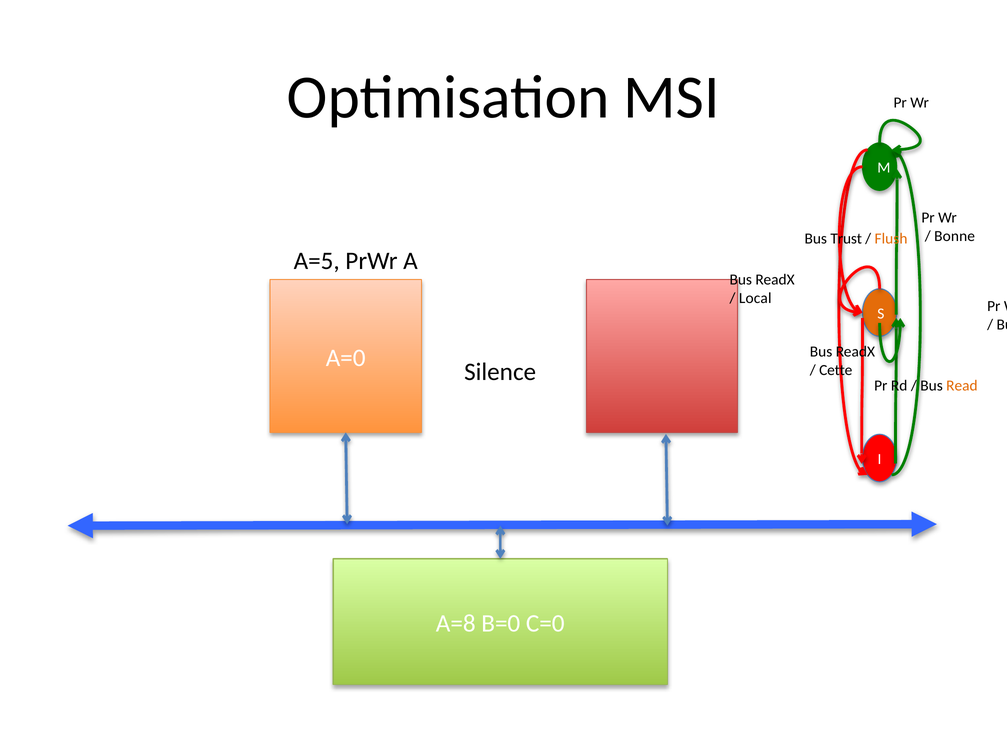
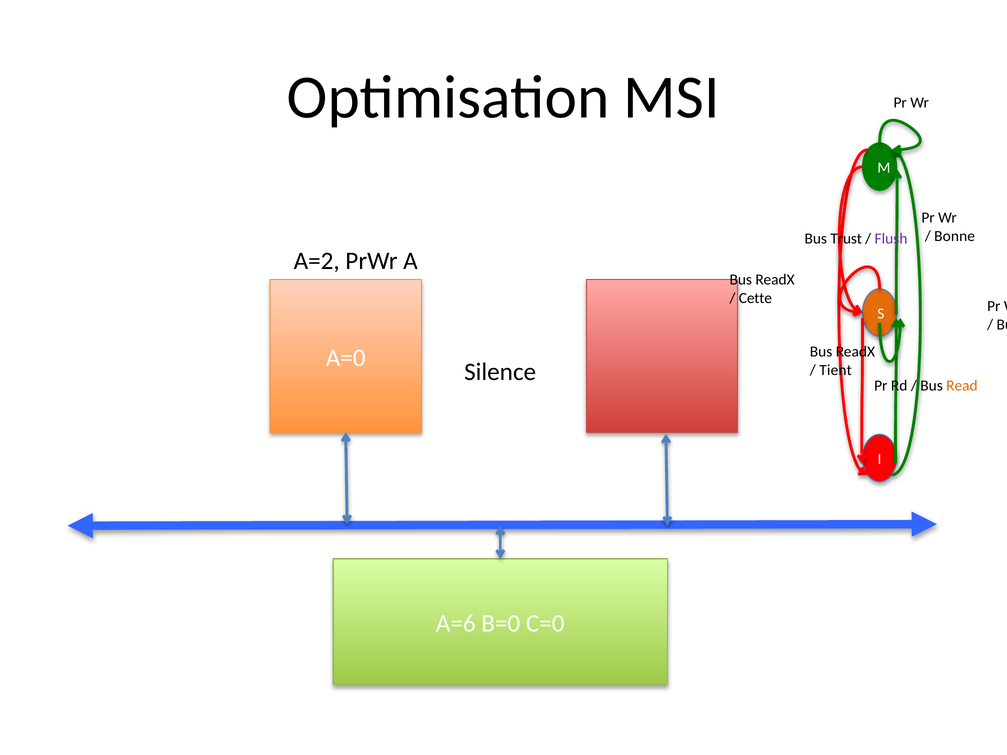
Flush colour: orange -> purple
A=5: A=5 -> A=2
Local: Local -> Cette
Cette: Cette -> Tient
A=8: A=8 -> A=6
